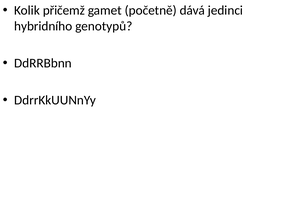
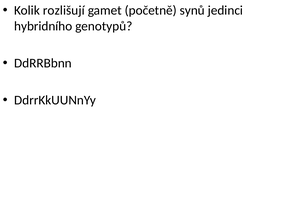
přičemž: přičemž -> rozlišují
dává: dává -> synů
